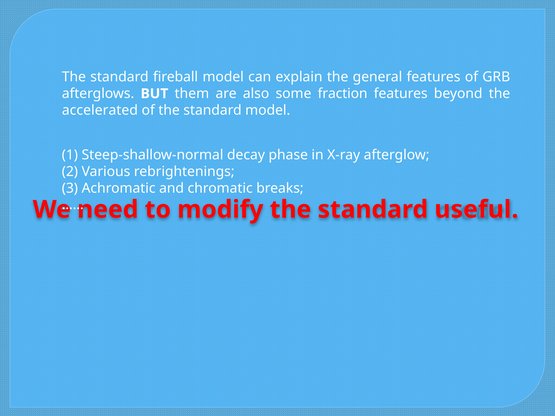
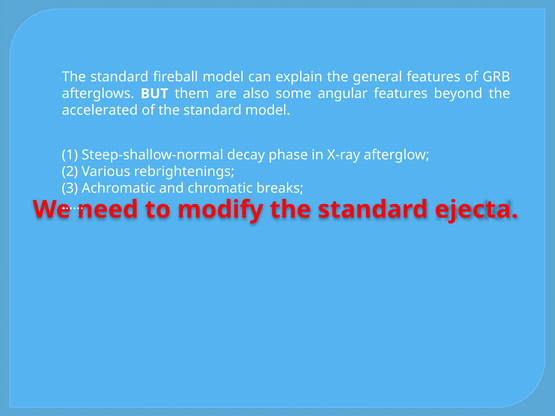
fraction: fraction -> angular
useful: useful -> ejecta
